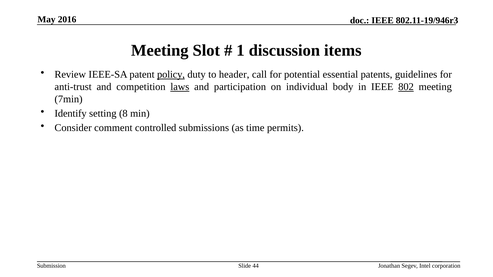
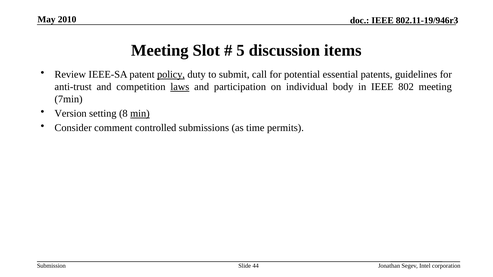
2016: 2016 -> 2010
1: 1 -> 5
header: header -> submit
802 underline: present -> none
Identify: Identify -> Version
min underline: none -> present
